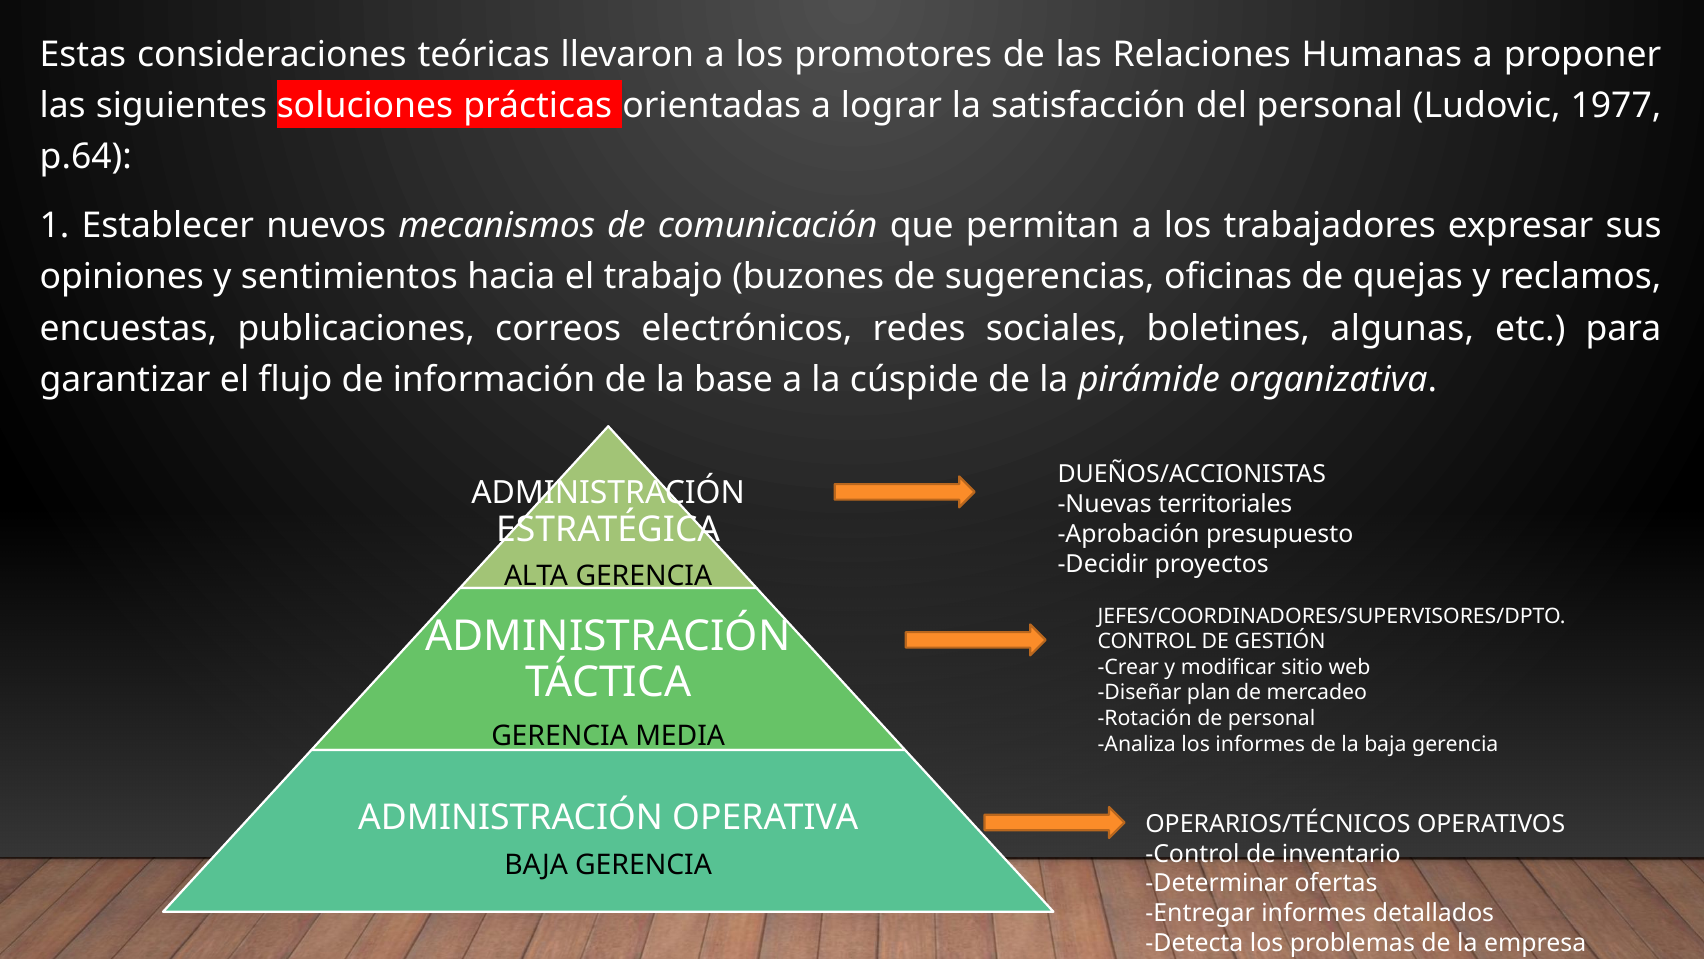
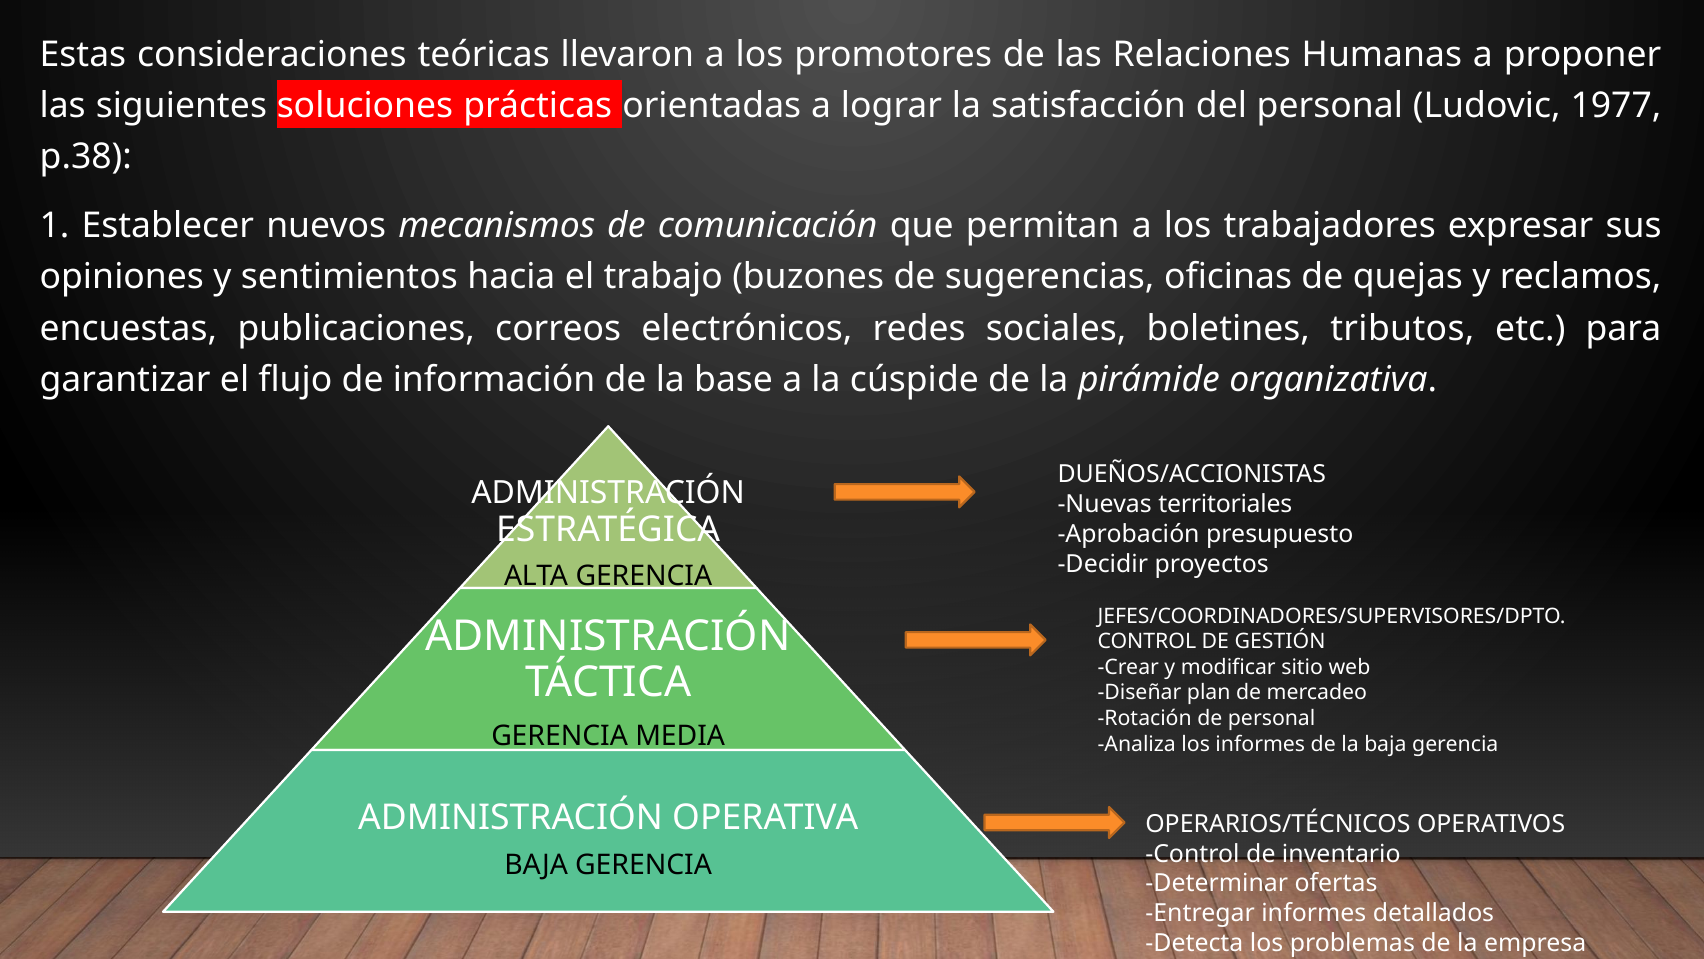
p.64: p.64 -> p.38
algunas: algunas -> tributos
